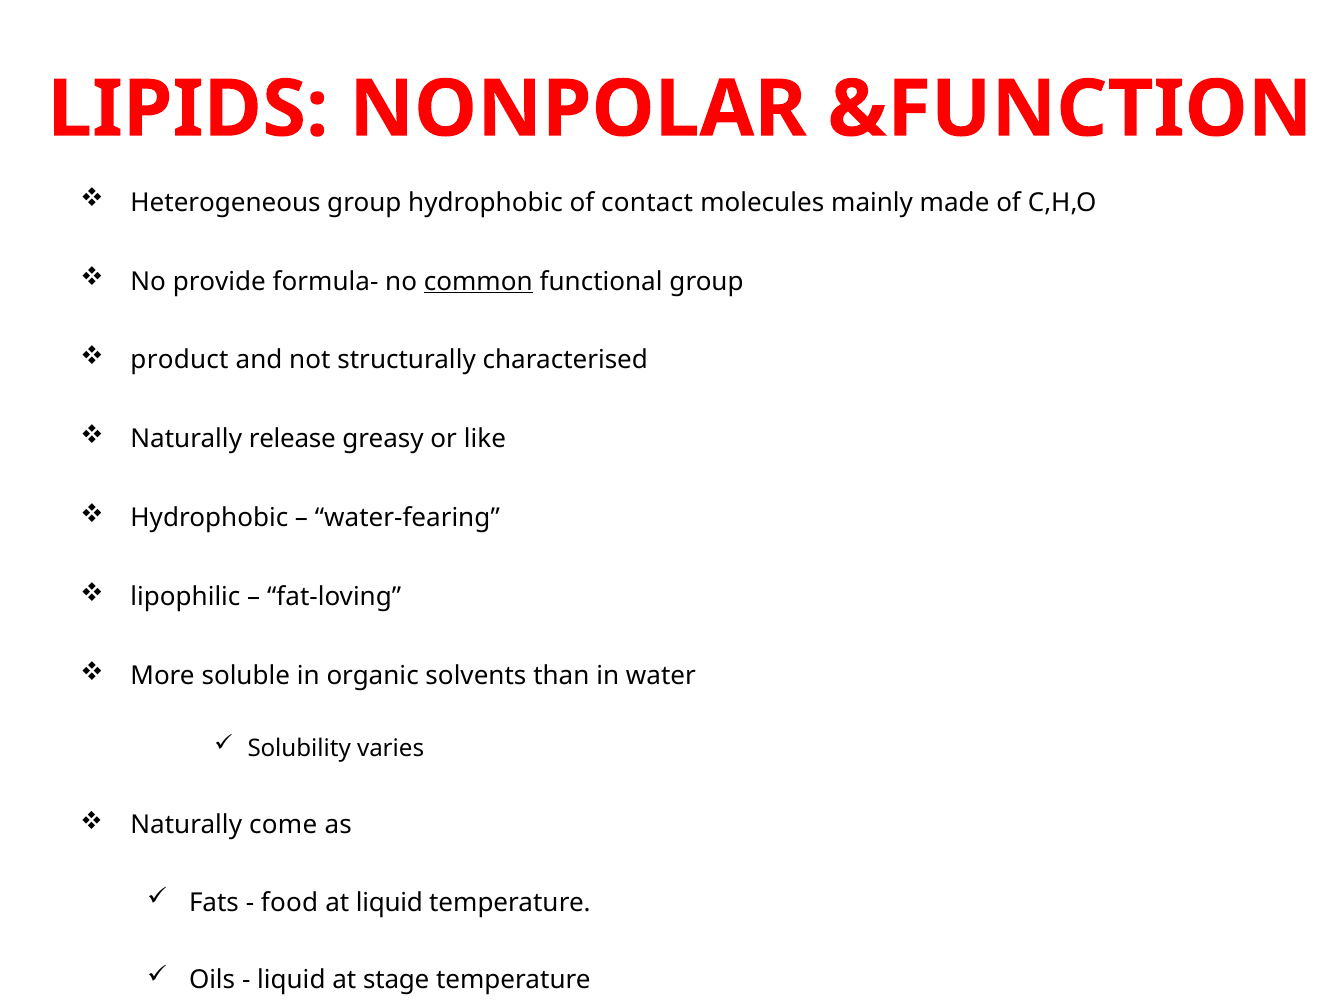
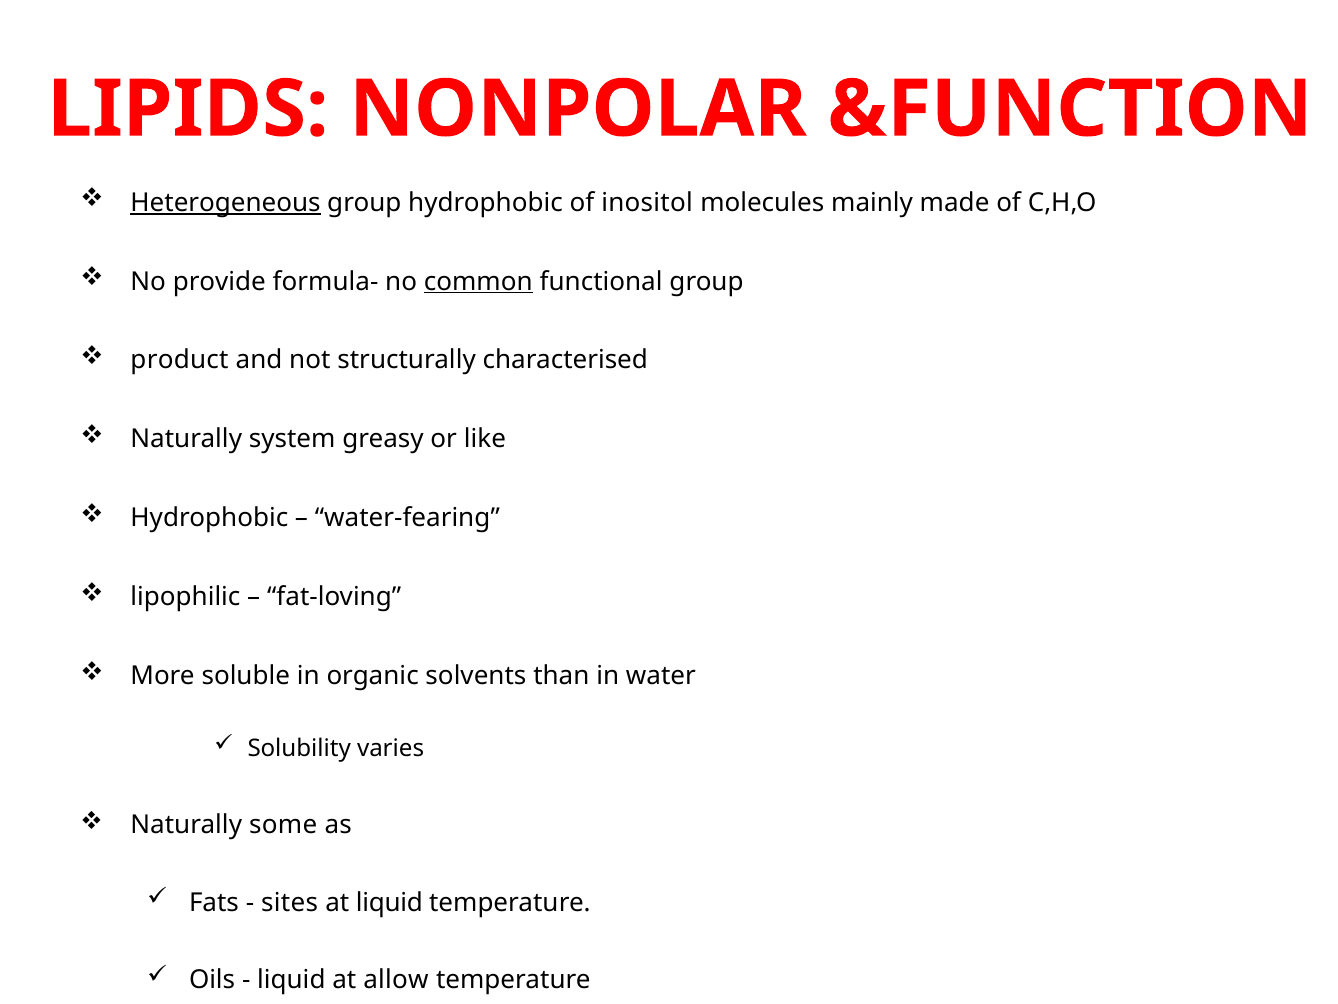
Heterogeneous underline: none -> present
contact: contact -> inositol
release: release -> system
come: come -> some
food: food -> sites
stage: stage -> allow
